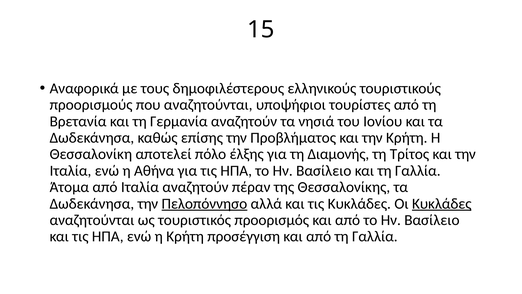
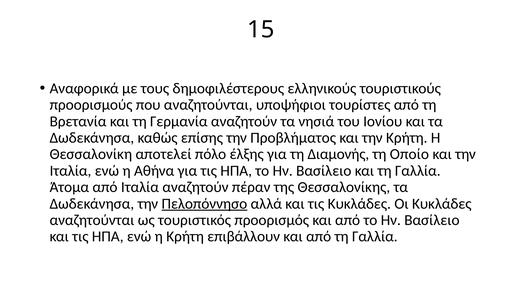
Τρίτος: Τρίτος -> Οποίο
Κυκλάδες at (442, 203) underline: present -> none
προσέγγιση: προσέγγιση -> επιβάλλουν
